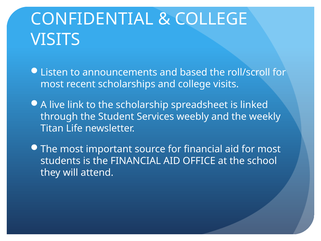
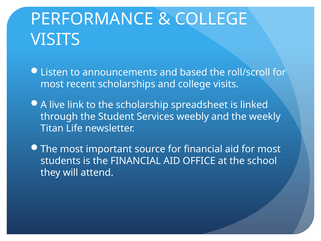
CONFIDENTIAL: CONFIDENTIAL -> PERFORMANCE
